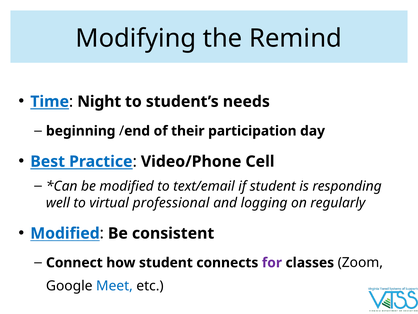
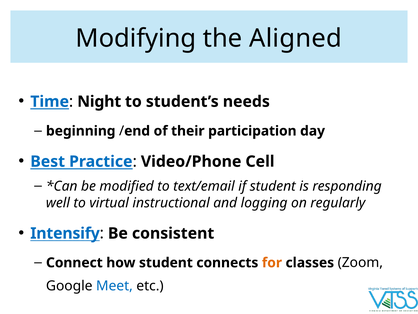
Remind: Remind -> Aligned
professional: professional -> instructional
Modified at (65, 233): Modified -> Intensify
for colour: purple -> orange
